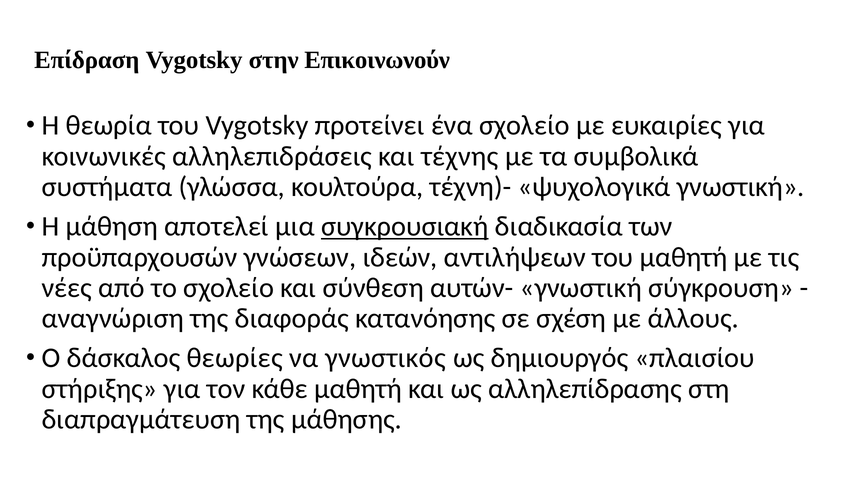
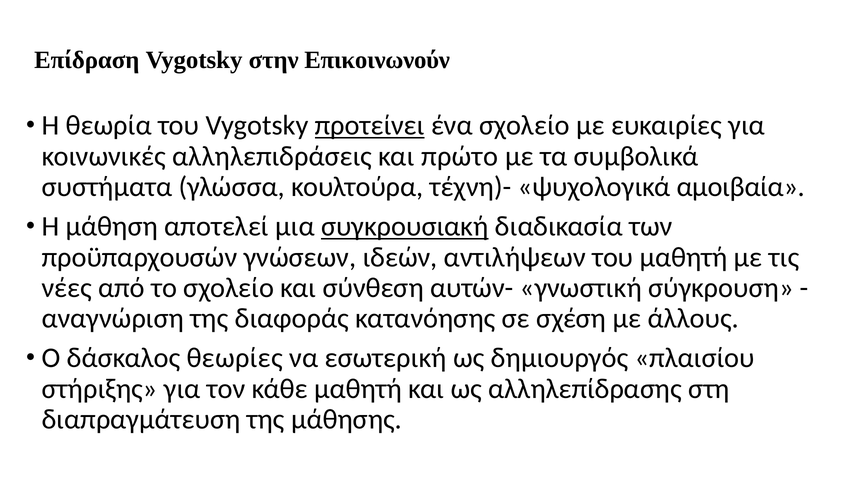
προτείνει underline: none -> present
τέχνης: τέχνης -> πρώτο
ψυχολογικά γνωστική: γνωστική -> αμοιβαία
γνωστικός: γνωστικός -> εσωτερική
